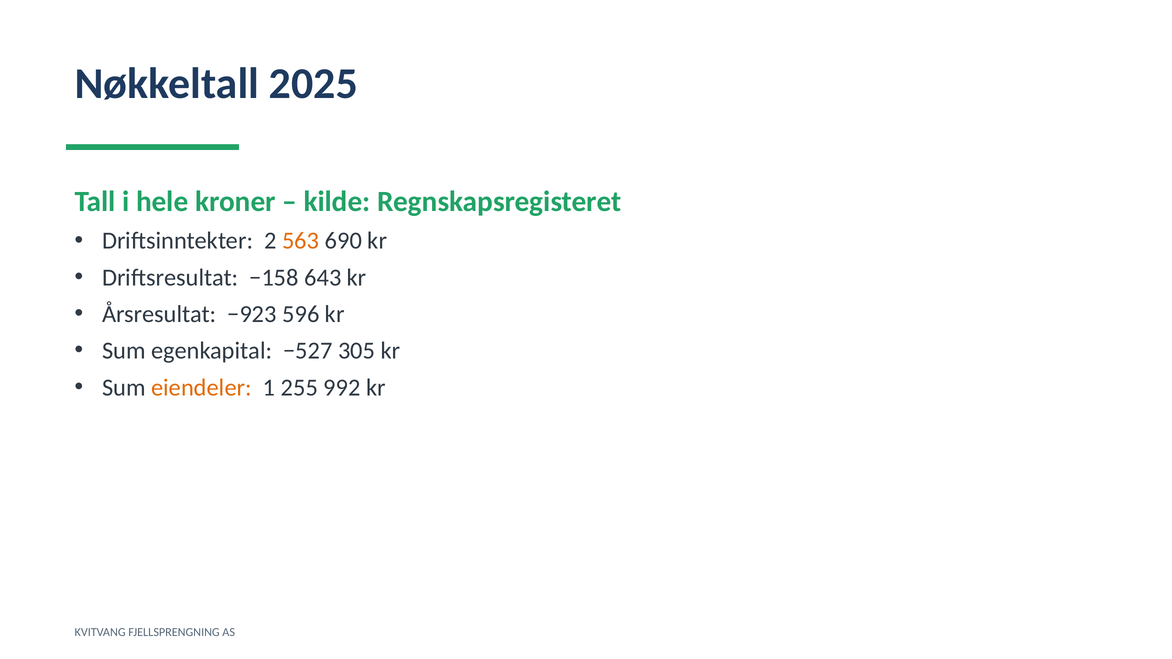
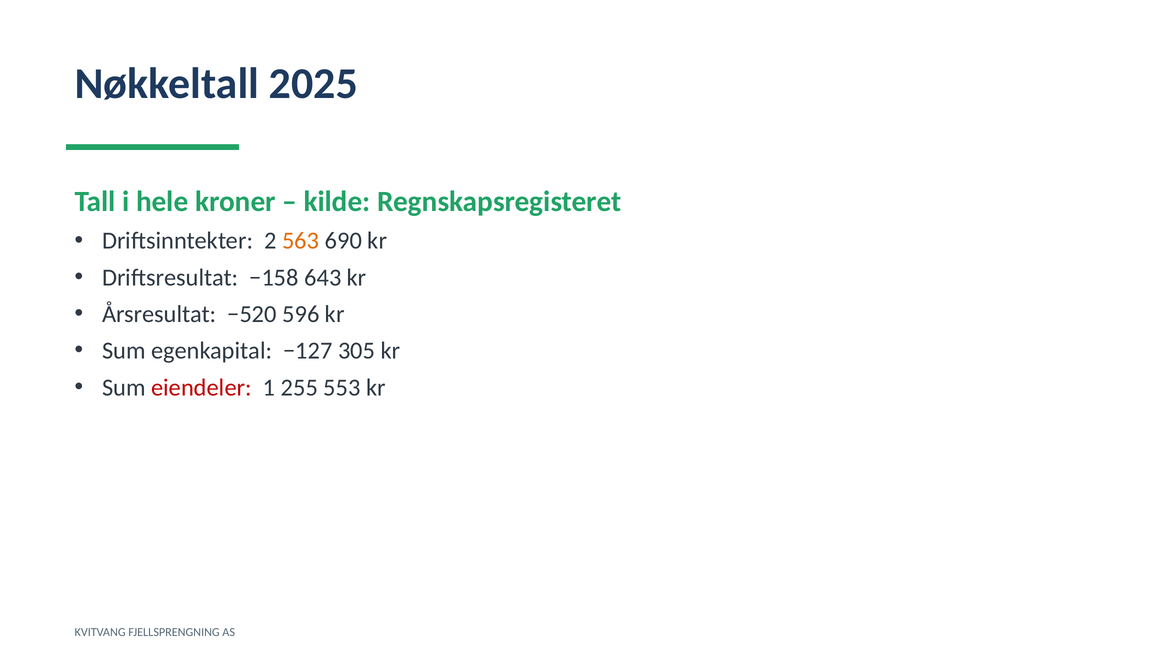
−923: −923 -> −520
−527: −527 -> −127
eiendeler colour: orange -> red
992: 992 -> 553
